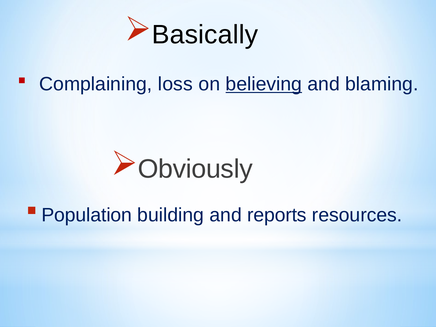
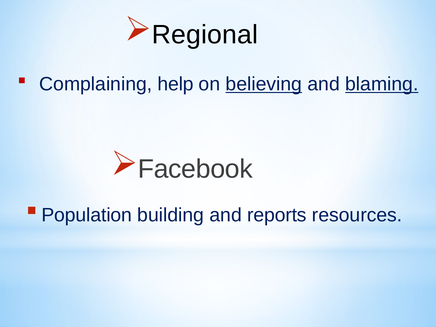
Basically: Basically -> Regional
loss: loss -> help
blaming underline: none -> present
Obviously: Obviously -> Facebook
